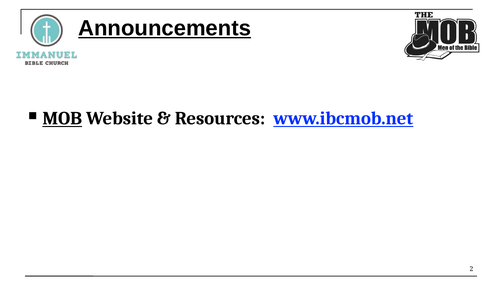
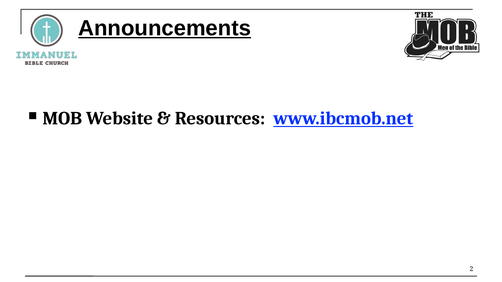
MOB underline: present -> none
